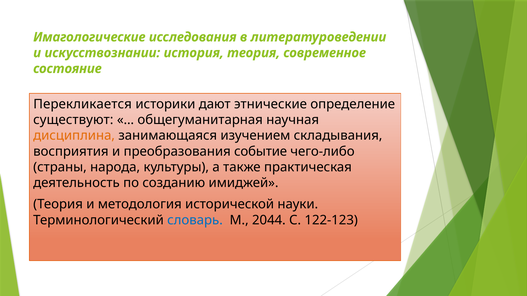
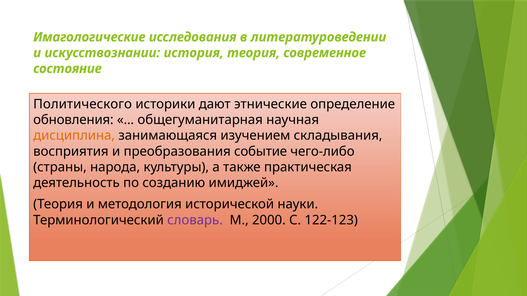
Перекликается: Перекликается -> Политического
существуют: существуют -> обновления
словарь colour: blue -> purple
2044: 2044 -> 2000
